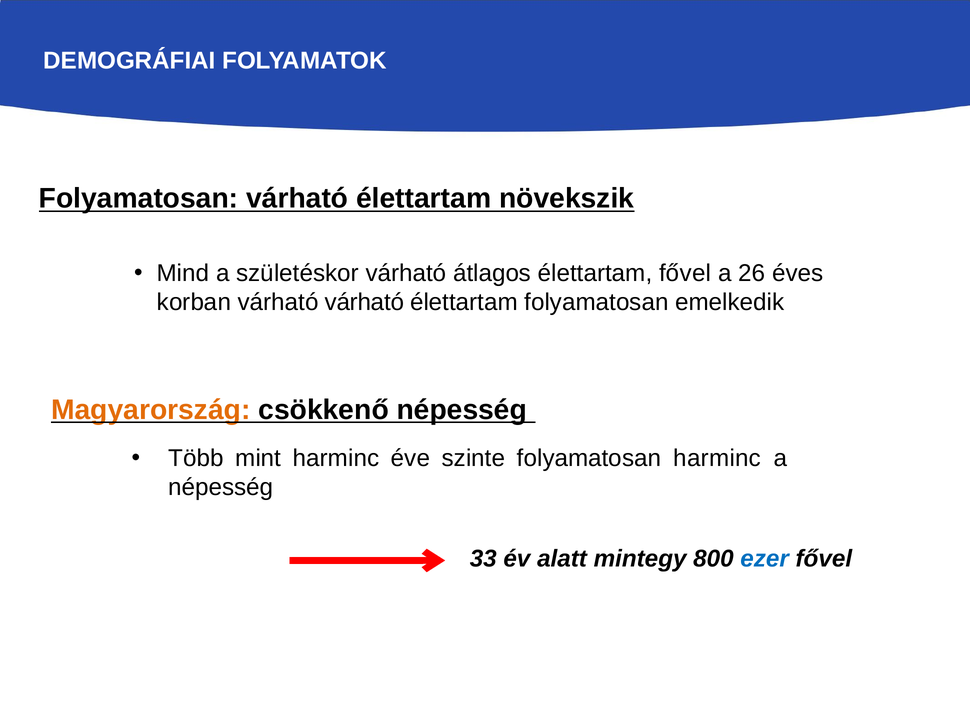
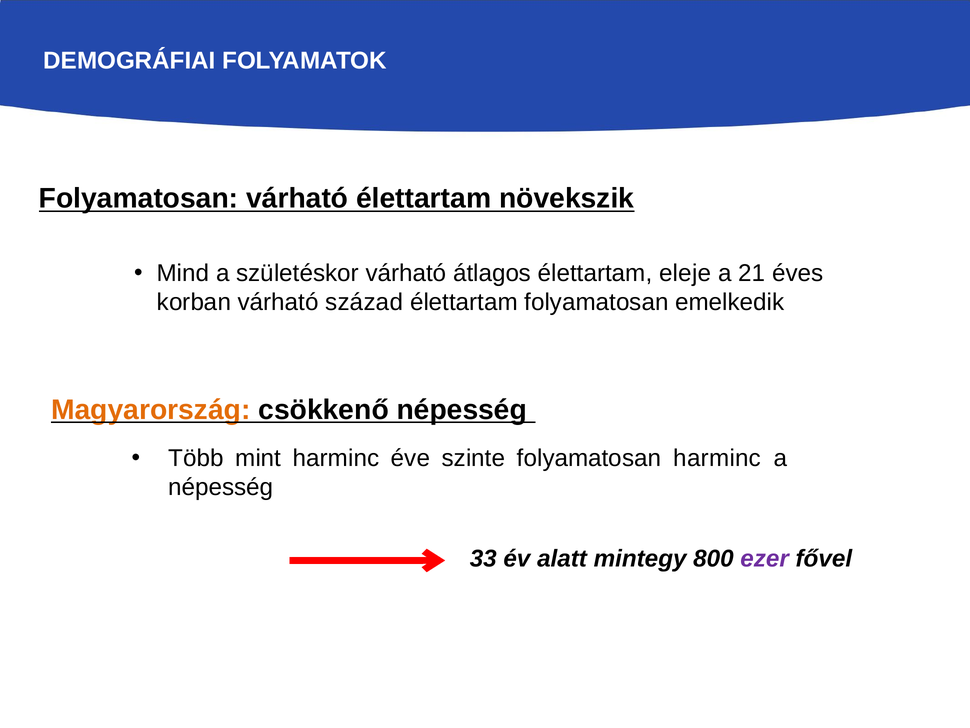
élettartam fővel: fővel -> eleje
26: 26 -> 21
várható várható: várható -> század
ezer colour: blue -> purple
